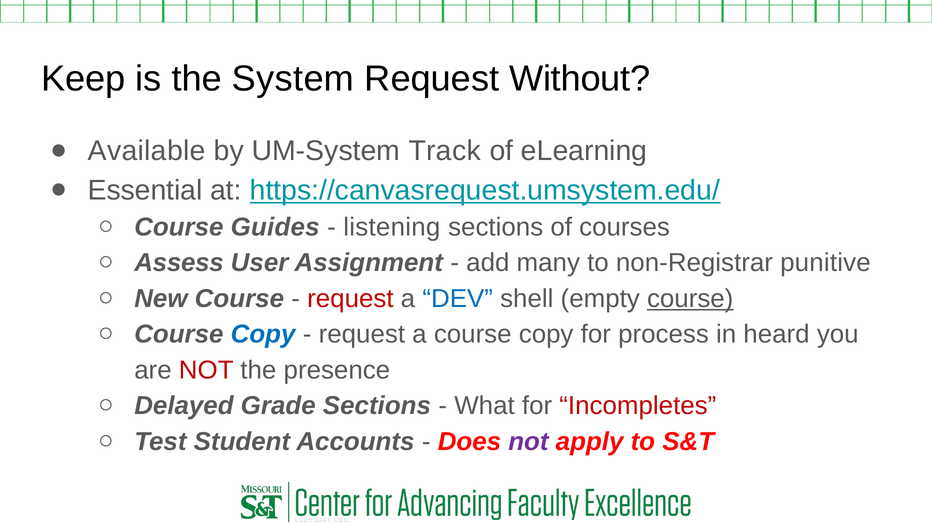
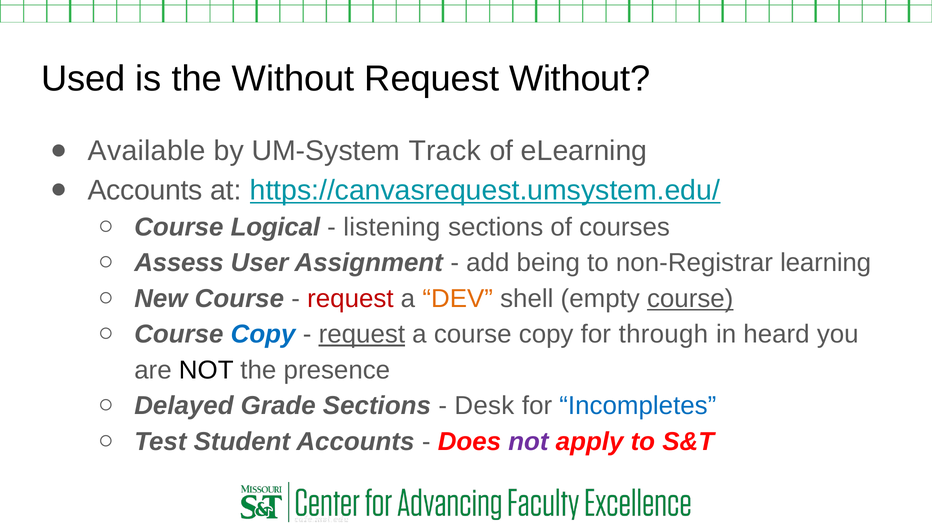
Keep: Keep -> Used
the System: System -> Without
Essential at (145, 190): Essential -> Accounts
Guides: Guides -> Logical
many: many -> being
punitive: punitive -> learning
DEV colour: blue -> orange
request at (362, 335) underline: none -> present
process: process -> through
NOT at (206, 370) colour: red -> black
What: What -> Desk
Incompletes colour: red -> blue
